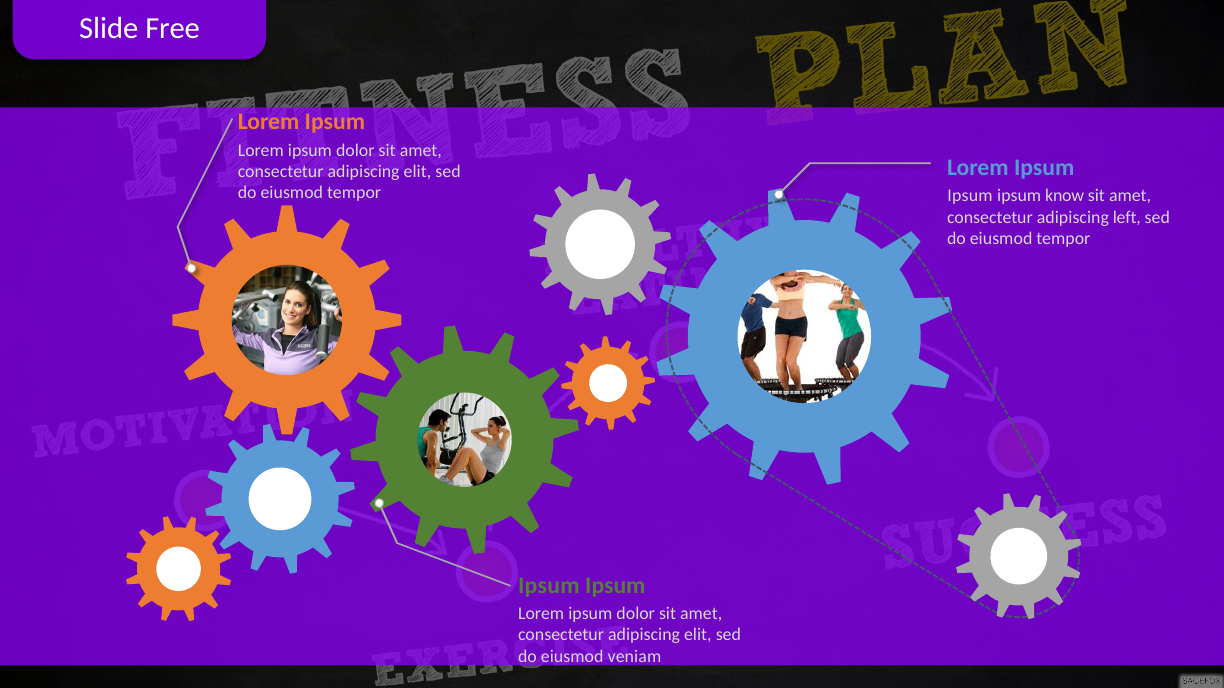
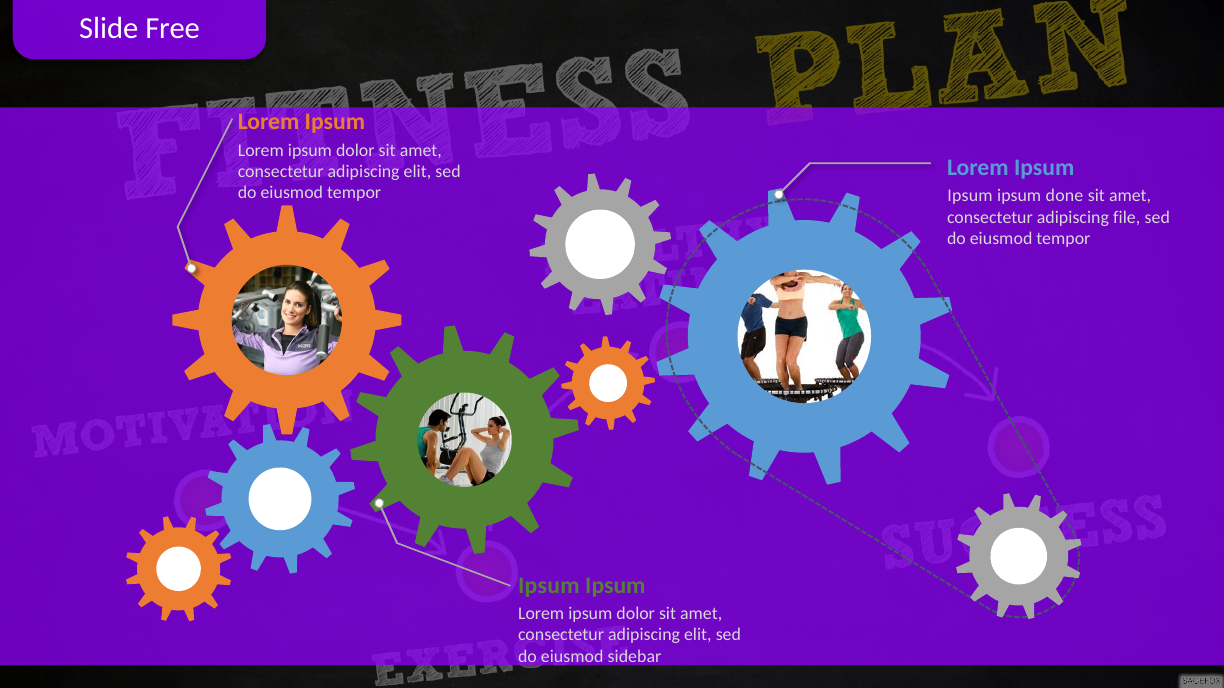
know: know -> done
left: left -> file
veniam: veniam -> sidebar
